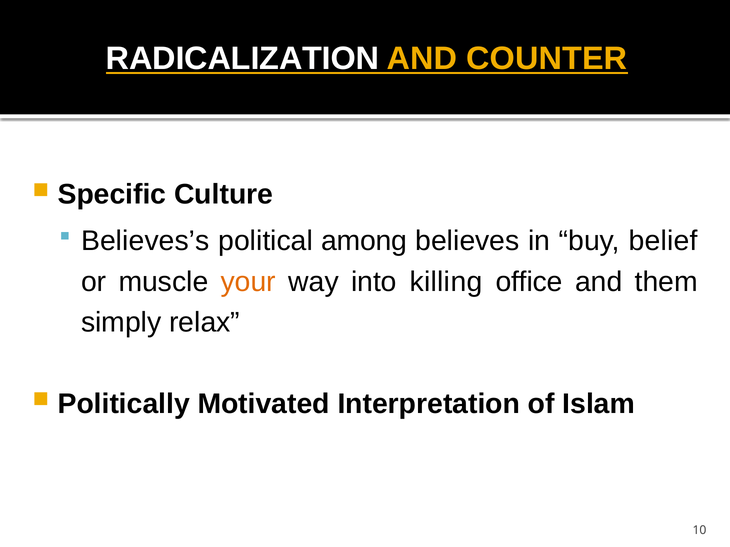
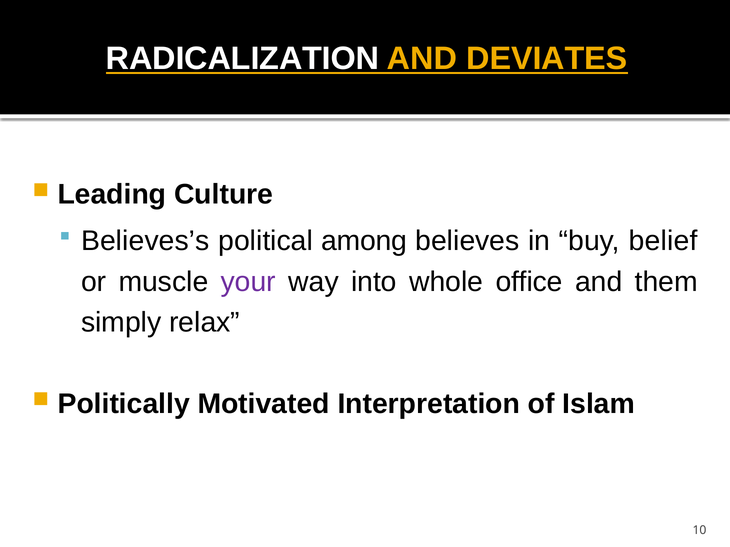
COUNTER: COUNTER -> DEVIATES
Specific: Specific -> Leading
your colour: orange -> purple
killing: killing -> whole
